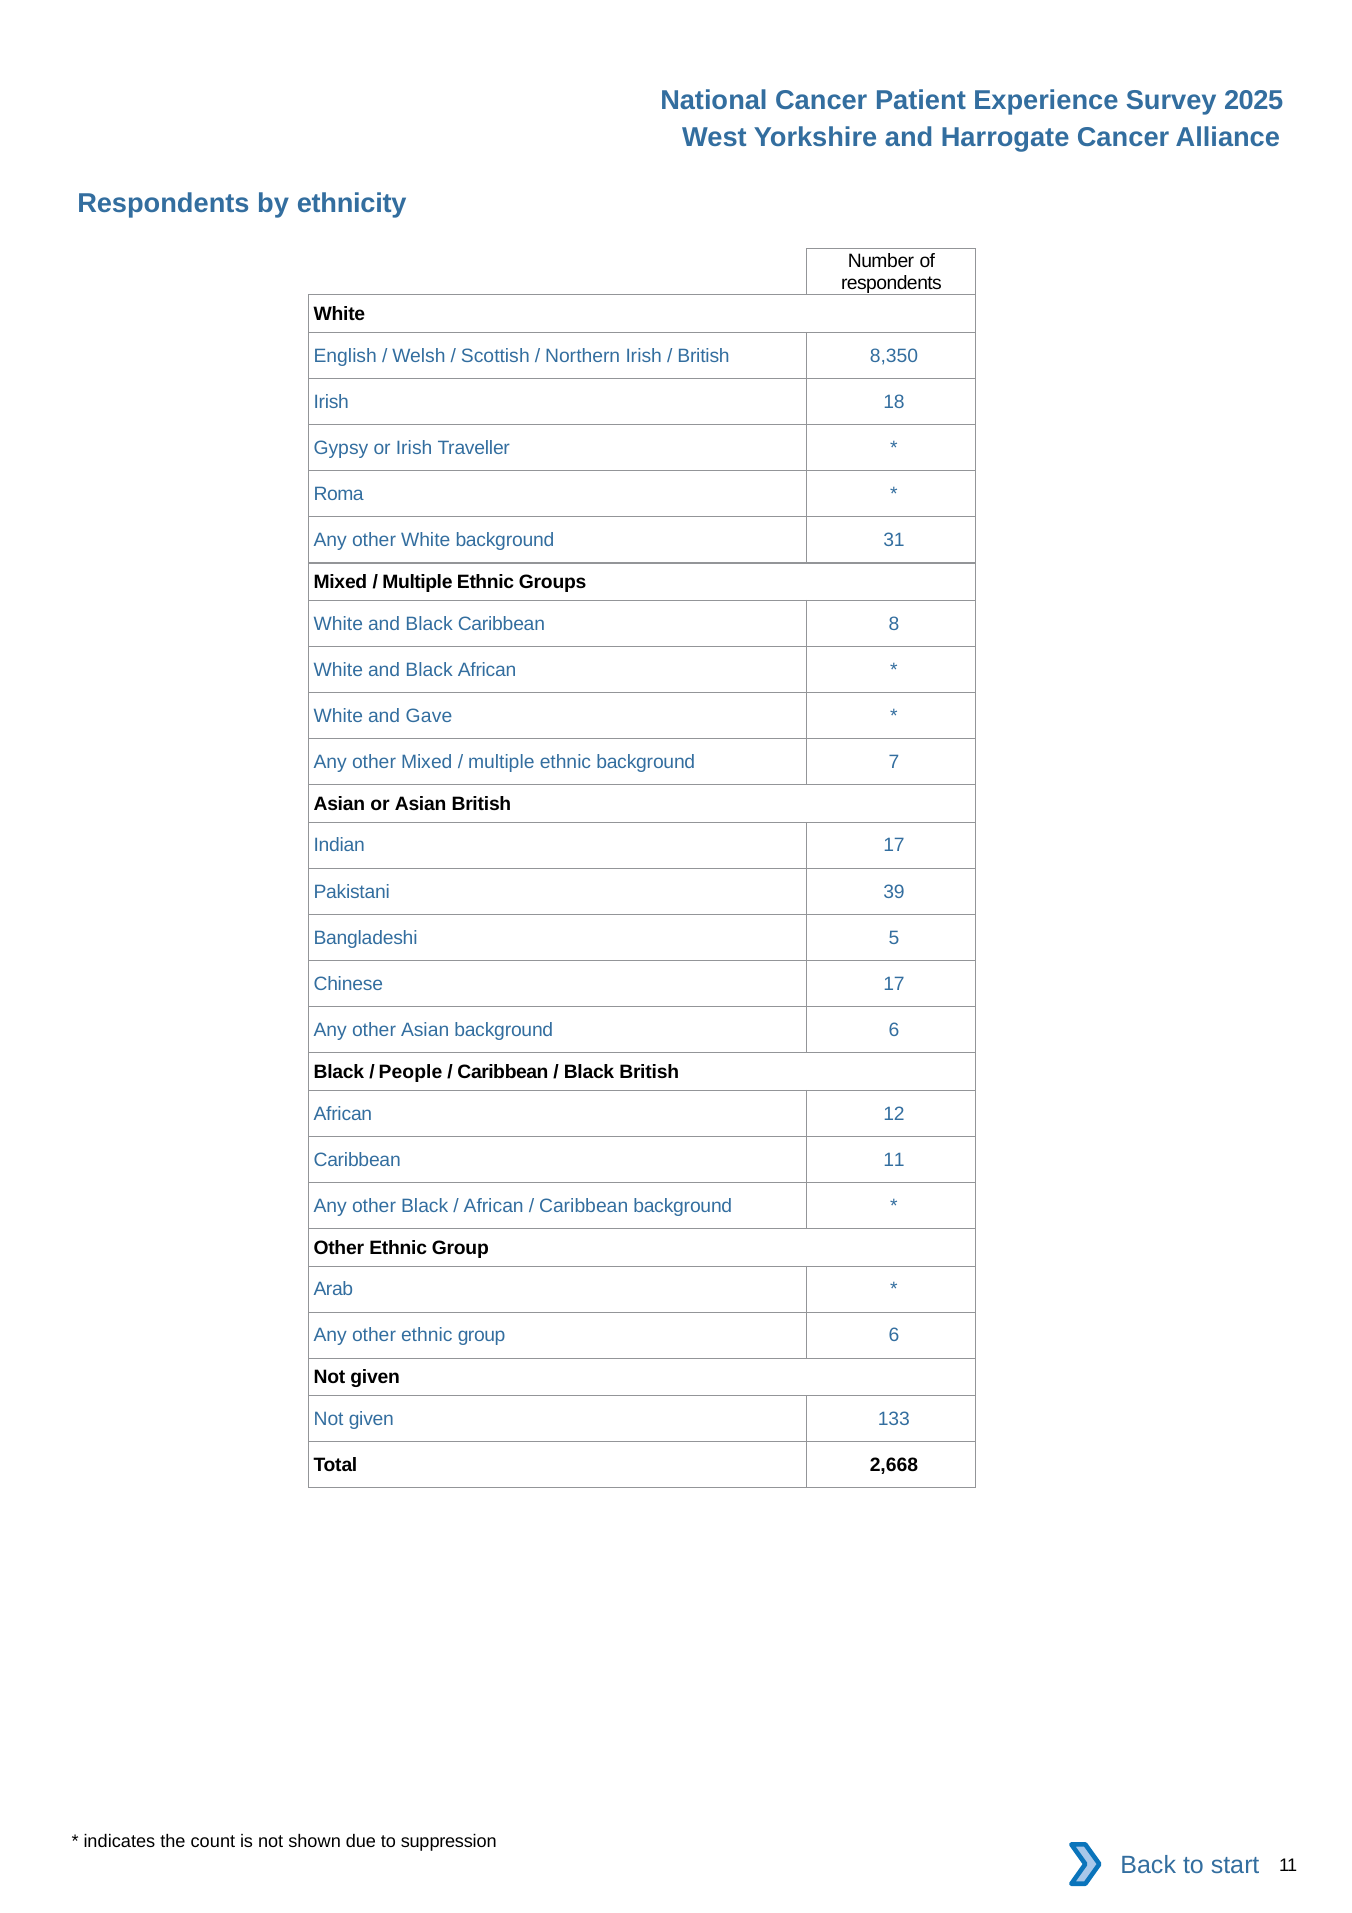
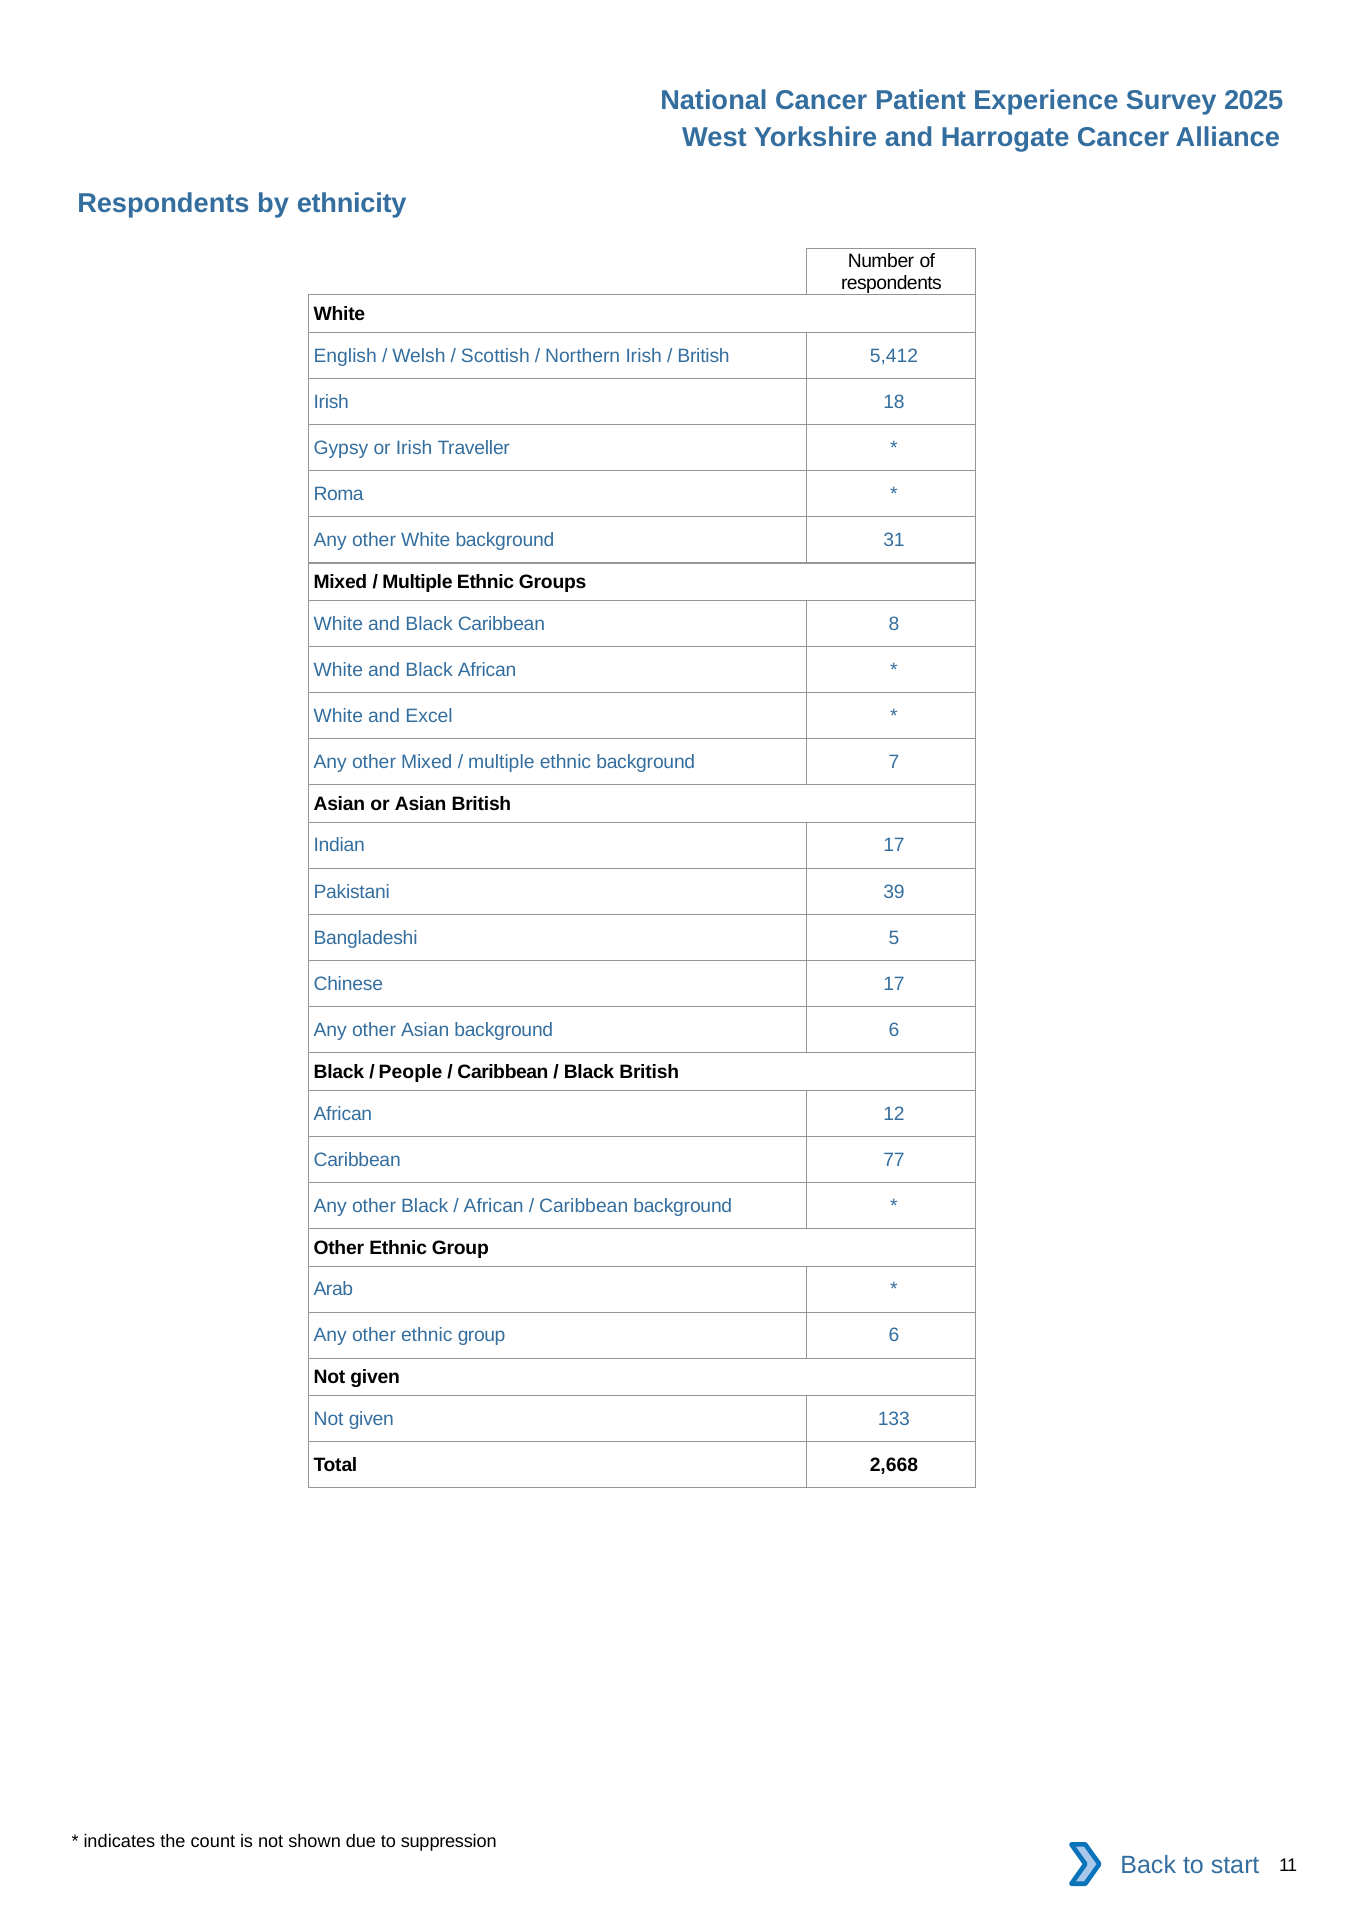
8,350: 8,350 -> 5,412
Gave: Gave -> Excel
Caribbean 11: 11 -> 77
